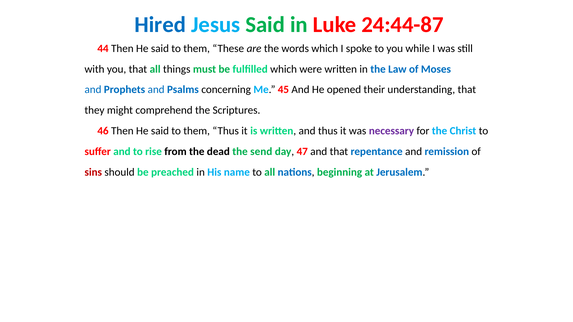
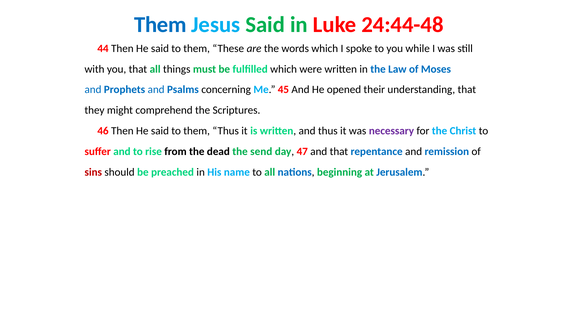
Hired at (160, 25): Hired -> Them
24:44-87: 24:44-87 -> 24:44-48
